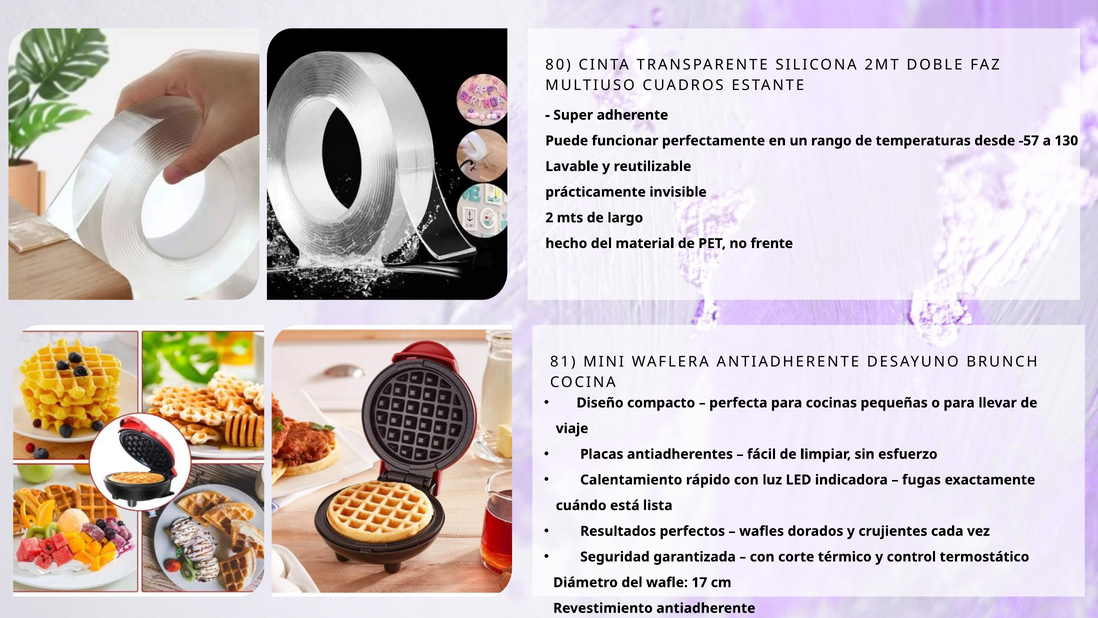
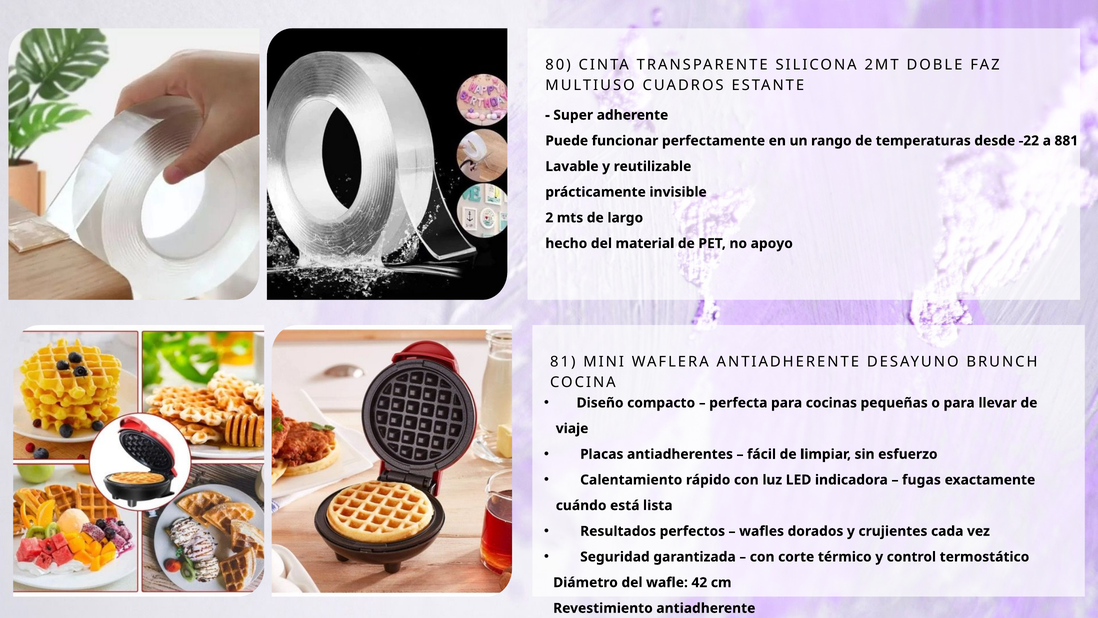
-57: -57 -> -22
130: 130 -> 881
frente: frente -> apoyo
17: 17 -> 42
